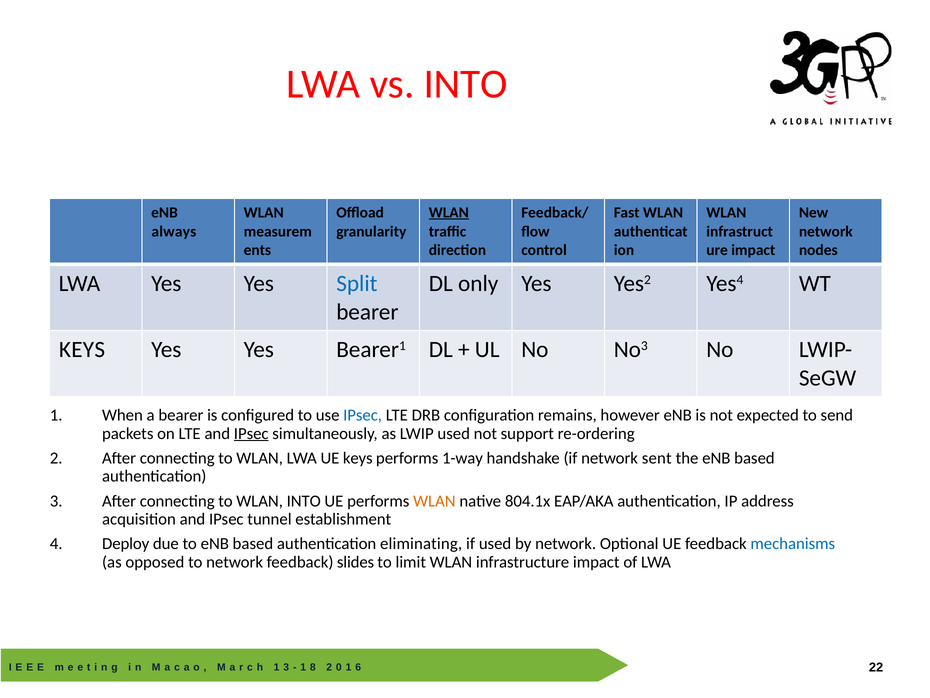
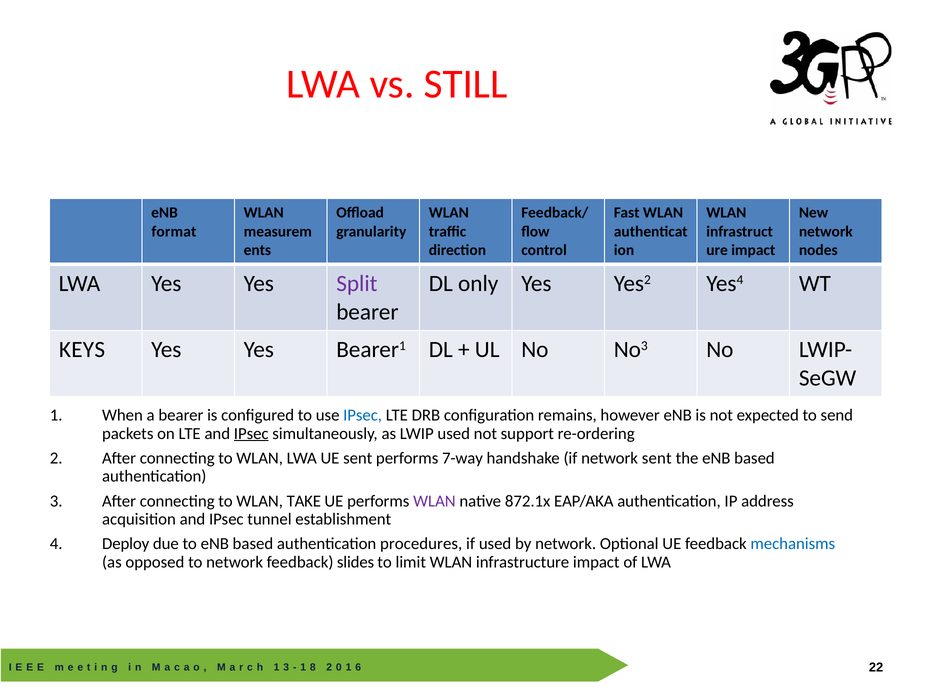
vs INTO: INTO -> STILL
WLAN at (449, 212) underline: present -> none
always: always -> format
Split colour: blue -> purple
UE keys: keys -> sent
1-way: 1-way -> 7-way
WLAN INTO: INTO -> TAKE
WLAN at (434, 501) colour: orange -> purple
804.1x: 804.1x -> 872.1x
eliminating: eliminating -> procedures
